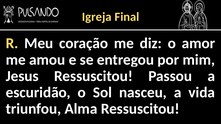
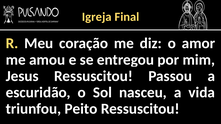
Alma: Alma -> Peito
